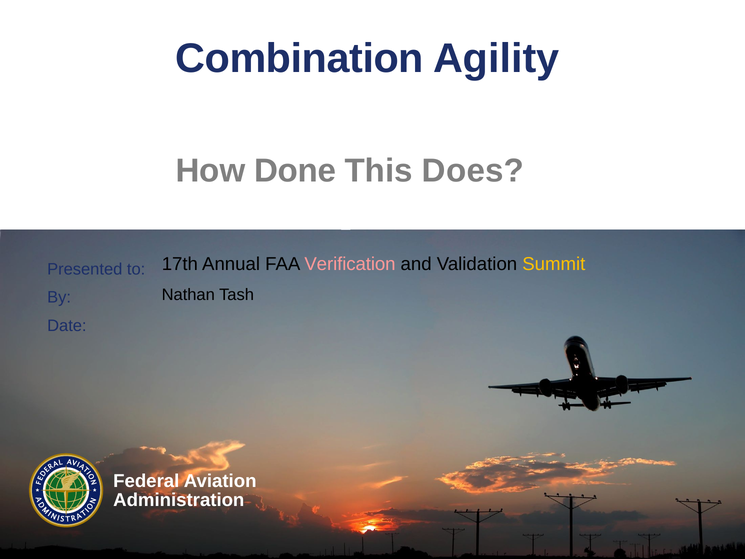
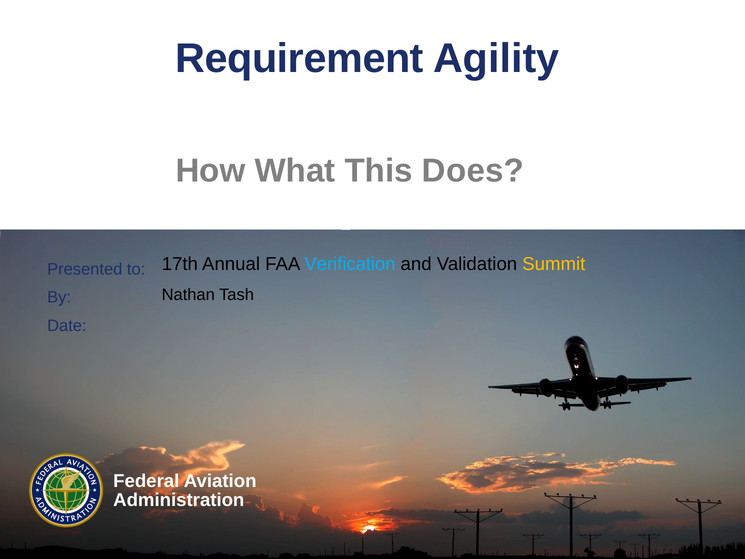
Combination: Combination -> Requirement
Done: Done -> What
Verification colour: pink -> light blue
